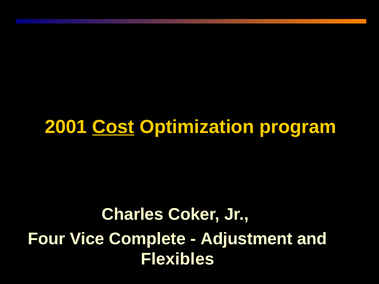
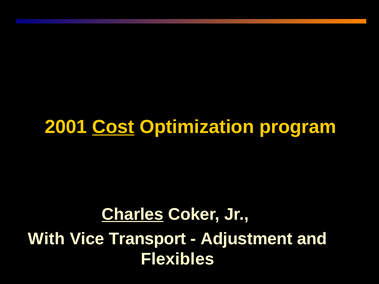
Charles underline: none -> present
Four: Four -> With
Complete: Complete -> Transport
